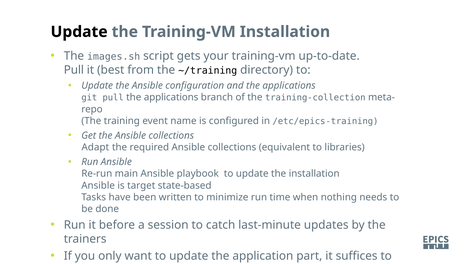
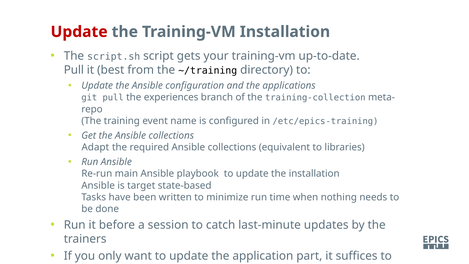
Update at (79, 32) colour: black -> red
images.sh: images.sh -> script.sh
pull the applications: applications -> experiences
